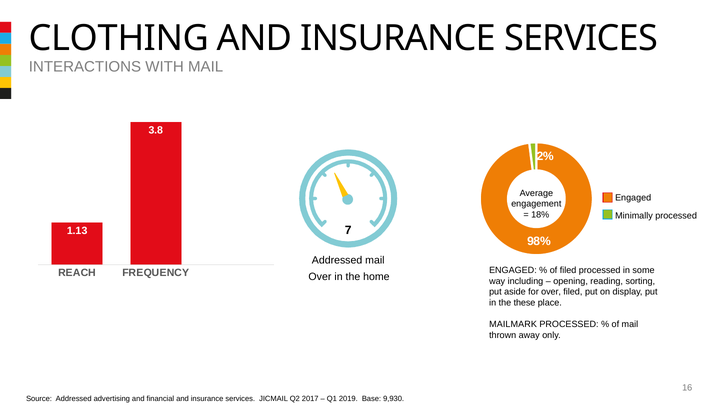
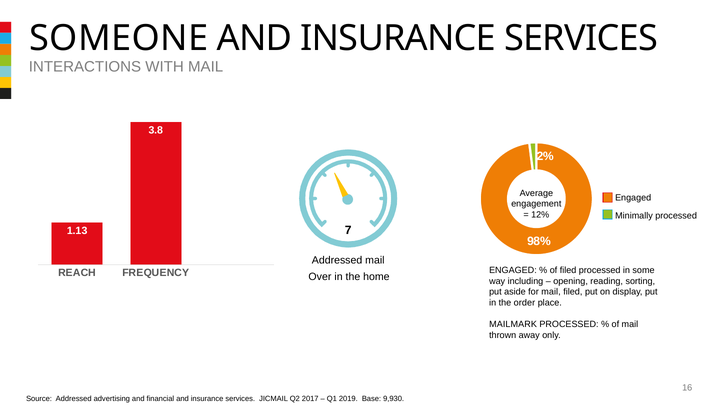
CLOTHING: CLOTHING -> SOMEONE
18%: 18% -> 12%
for over: over -> mail
these: these -> order
